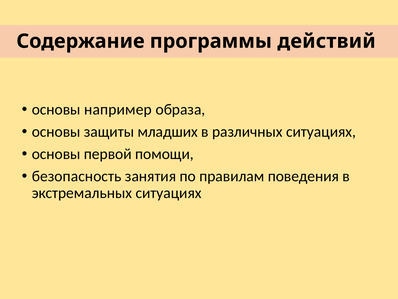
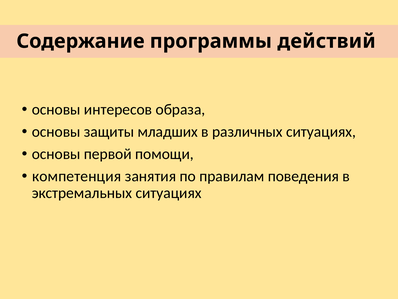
например: например -> интересов
безопасность: безопасность -> компетенция
